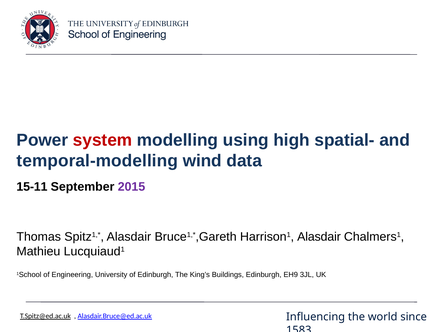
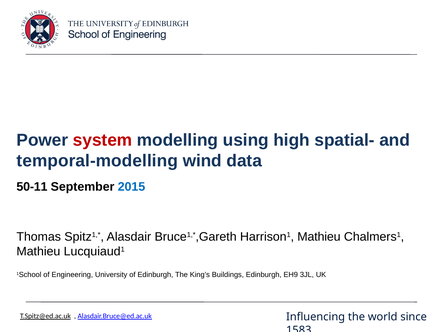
15-11: 15-11 -> 50-11
2015 colour: purple -> blue
Harrison1 Alasdair: Alasdair -> Mathieu
